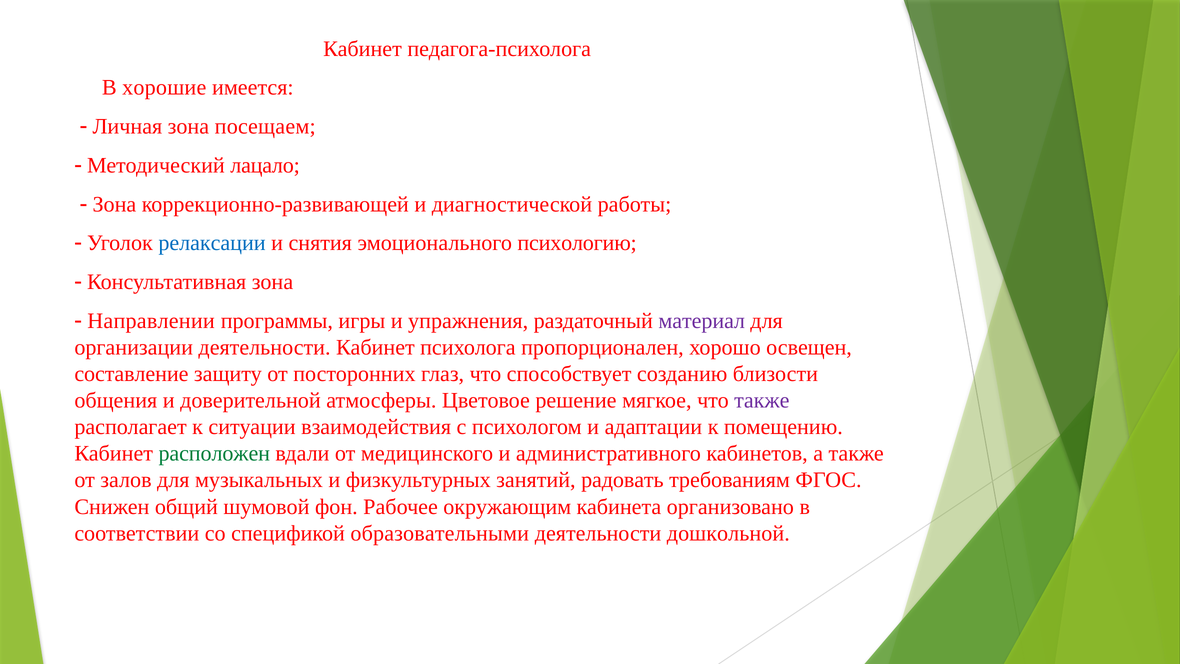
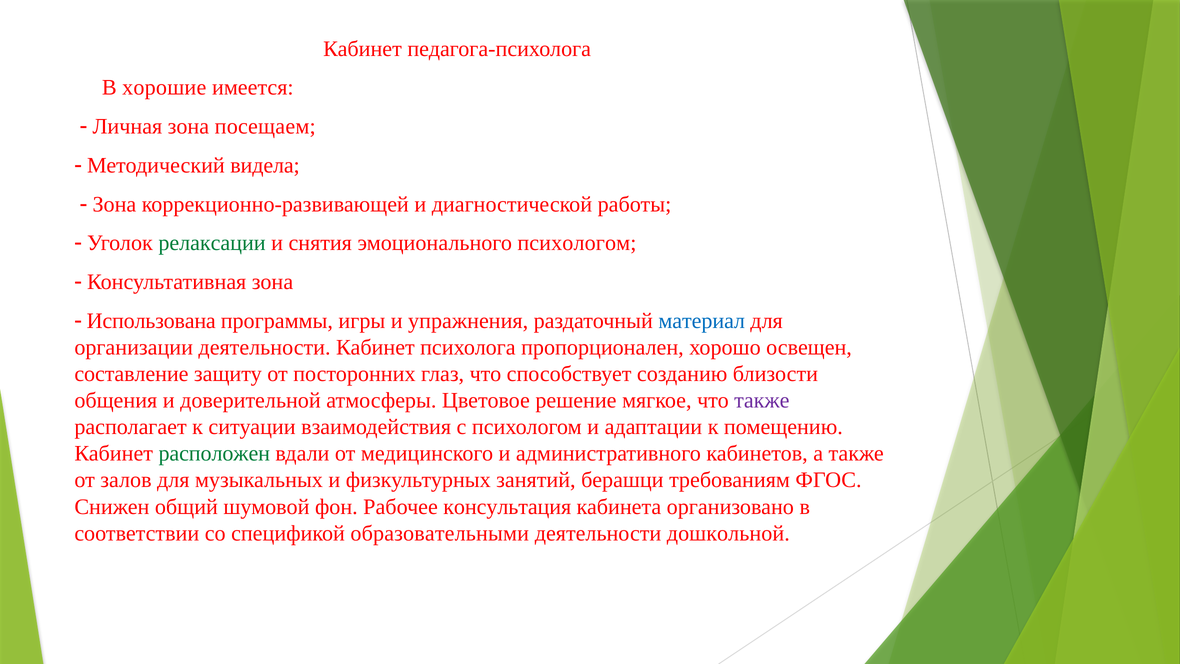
лацало: лацало -> видела
релаксации colour: blue -> green
эмоционального психологию: психологию -> психологом
Направлении: Направлении -> Использована
материал colour: purple -> blue
радовать: радовать -> берашци
окружающим: окружающим -> консультация
